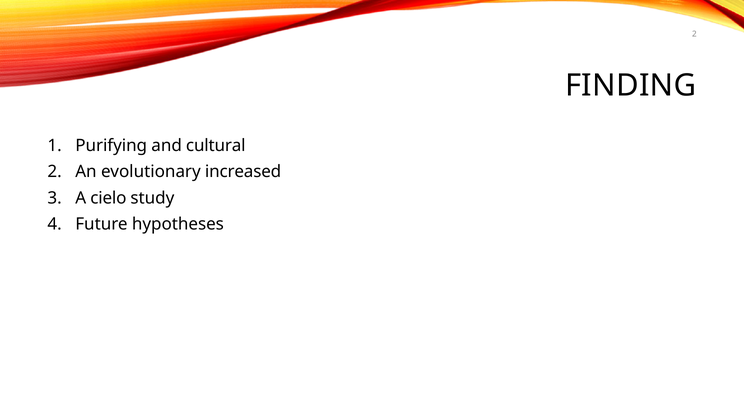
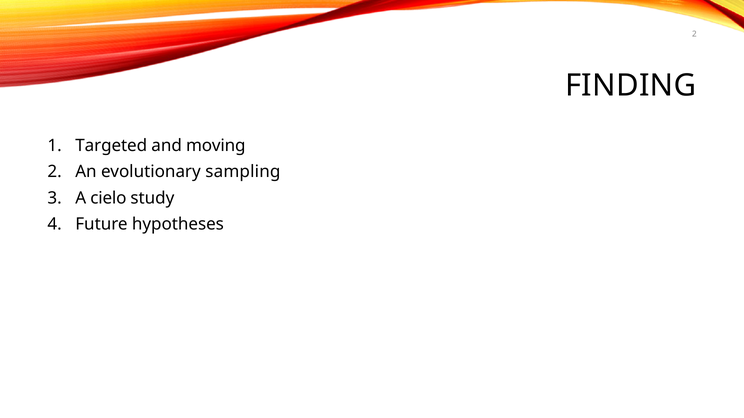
Purifying: Purifying -> Targeted
cultural: cultural -> moving
increased: increased -> sampling
